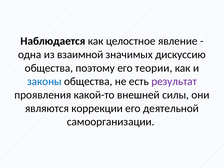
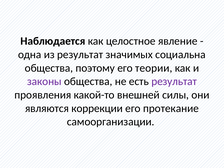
из взаимной: взаимной -> результат
дискуссию: дискуссию -> социальна
законы colour: blue -> purple
деятельной: деятельной -> протекание
